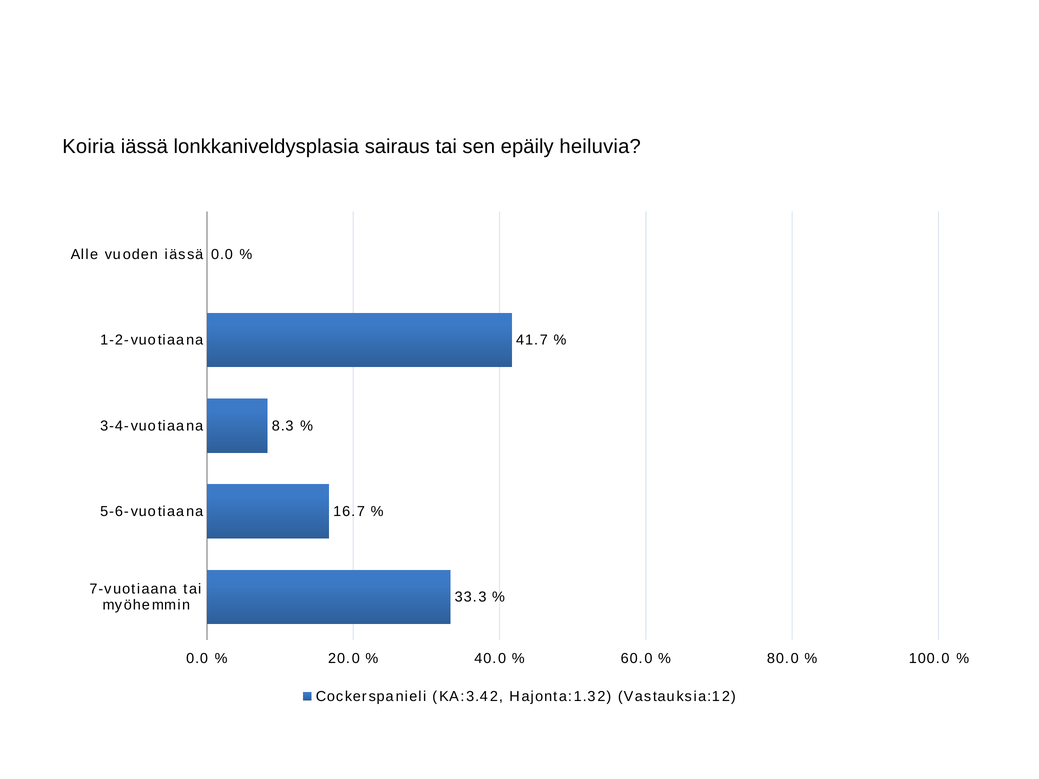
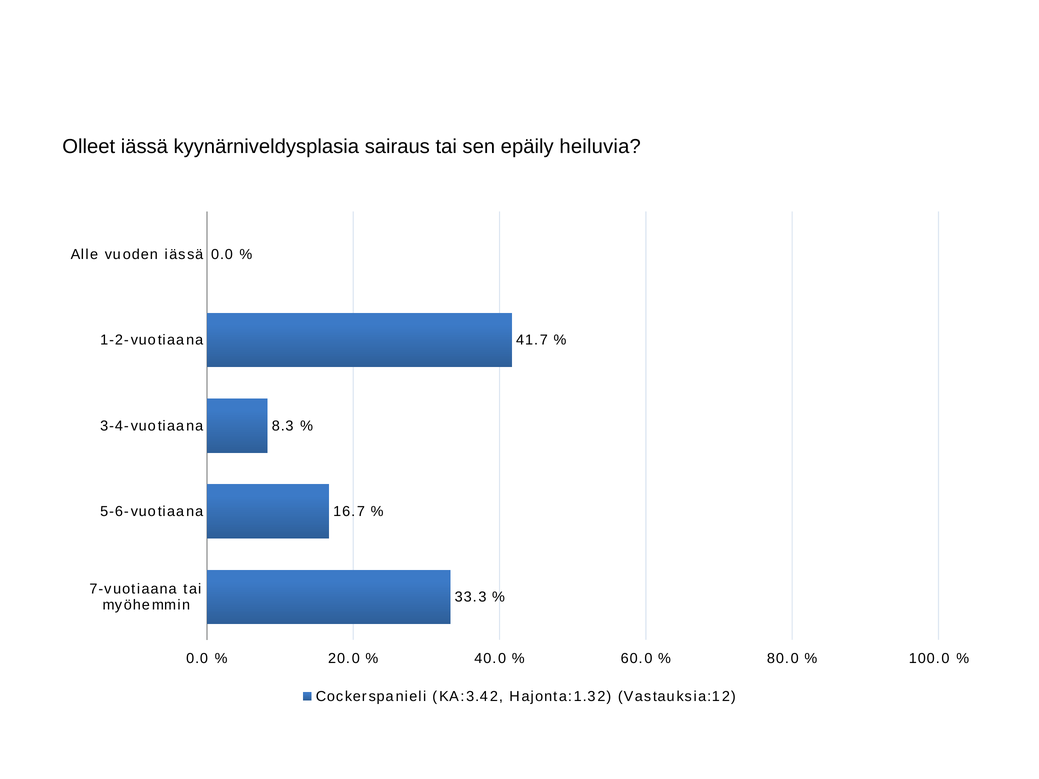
Koiria: Koiria -> Olleet
lonkkaniveldysplasia: lonkkaniveldysplasia -> kyynärniveldysplasia
